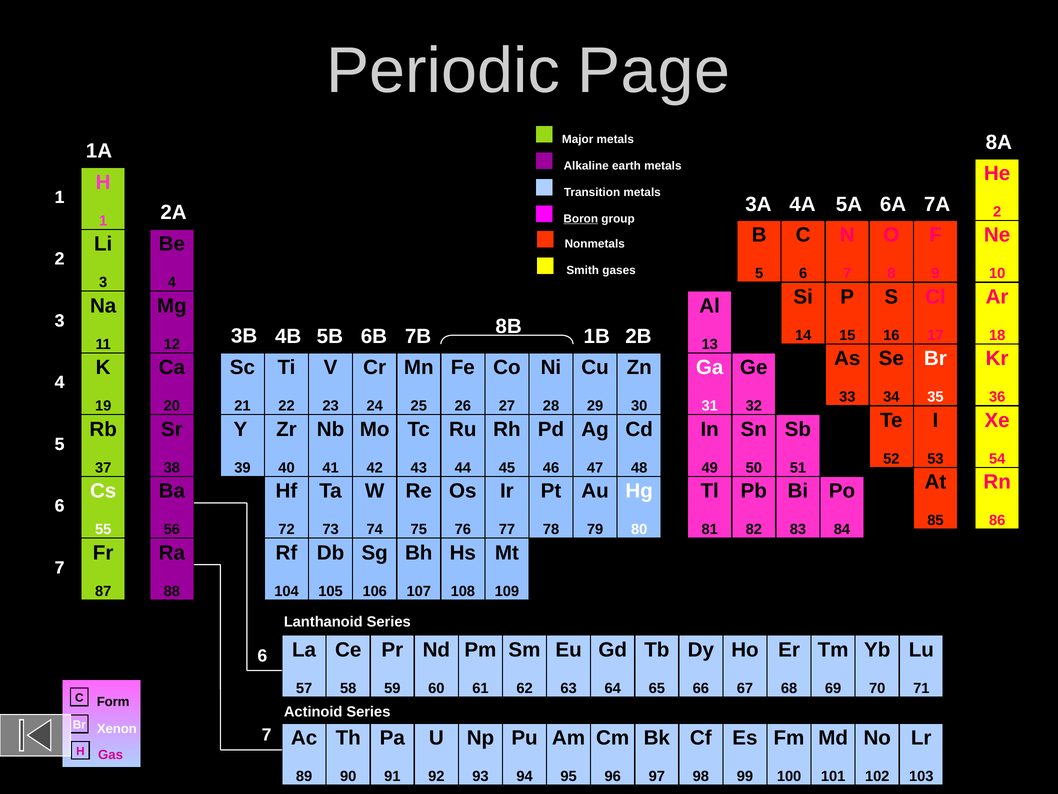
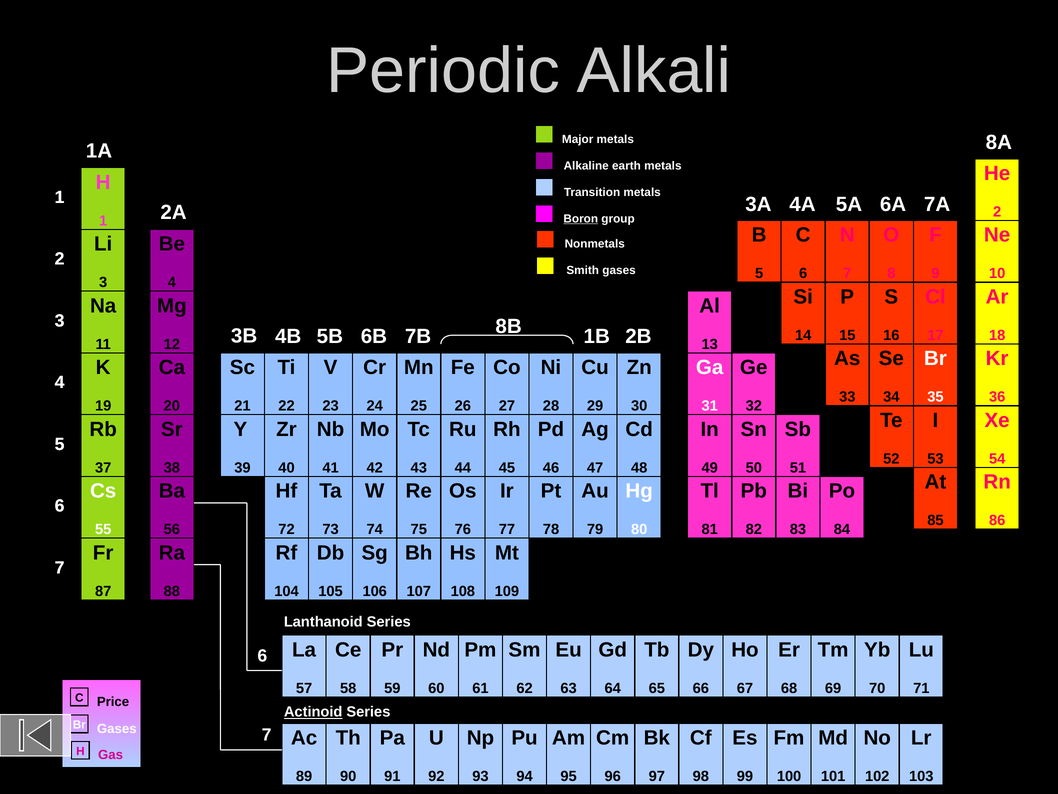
Page: Page -> Alkali
Form: Form -> Price
Actinoid underline: none -> present
Br Xenon: Xenon -> Gases
